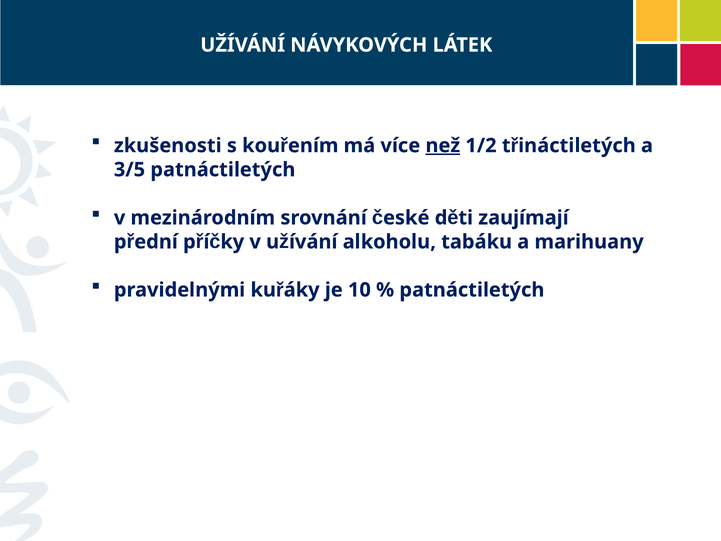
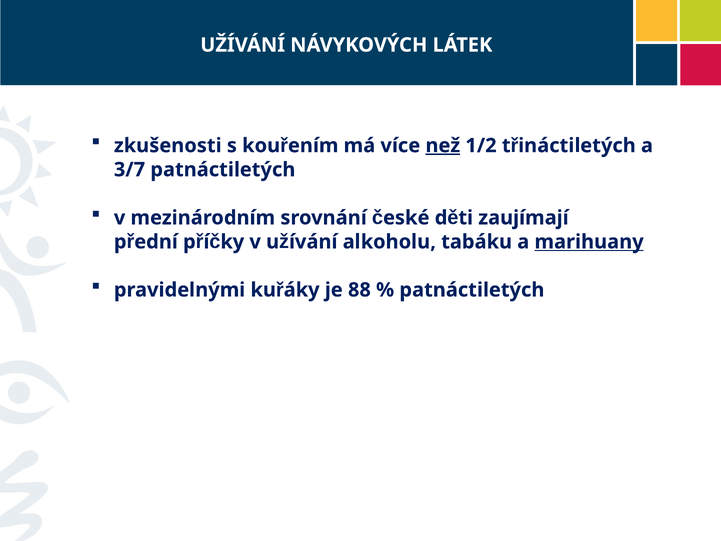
3/5: 3/5 -> 3/7
marihuany underline: none -> present
10: 10 -> 88
